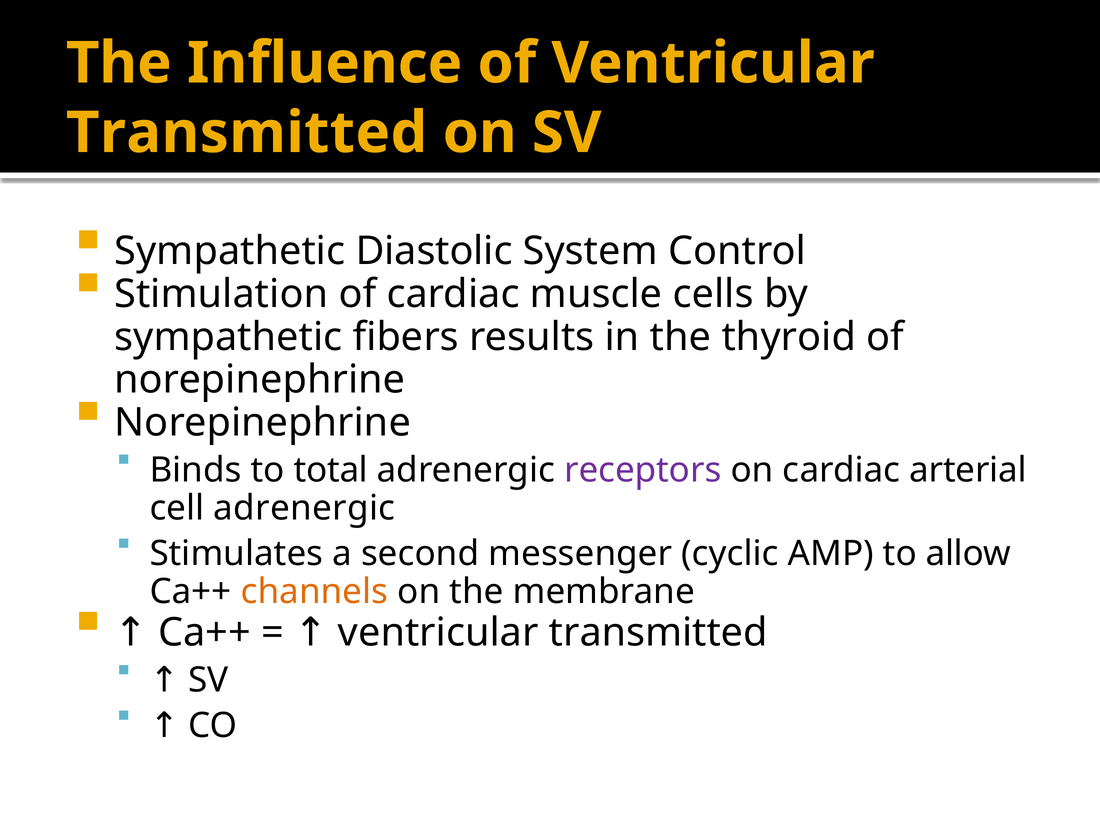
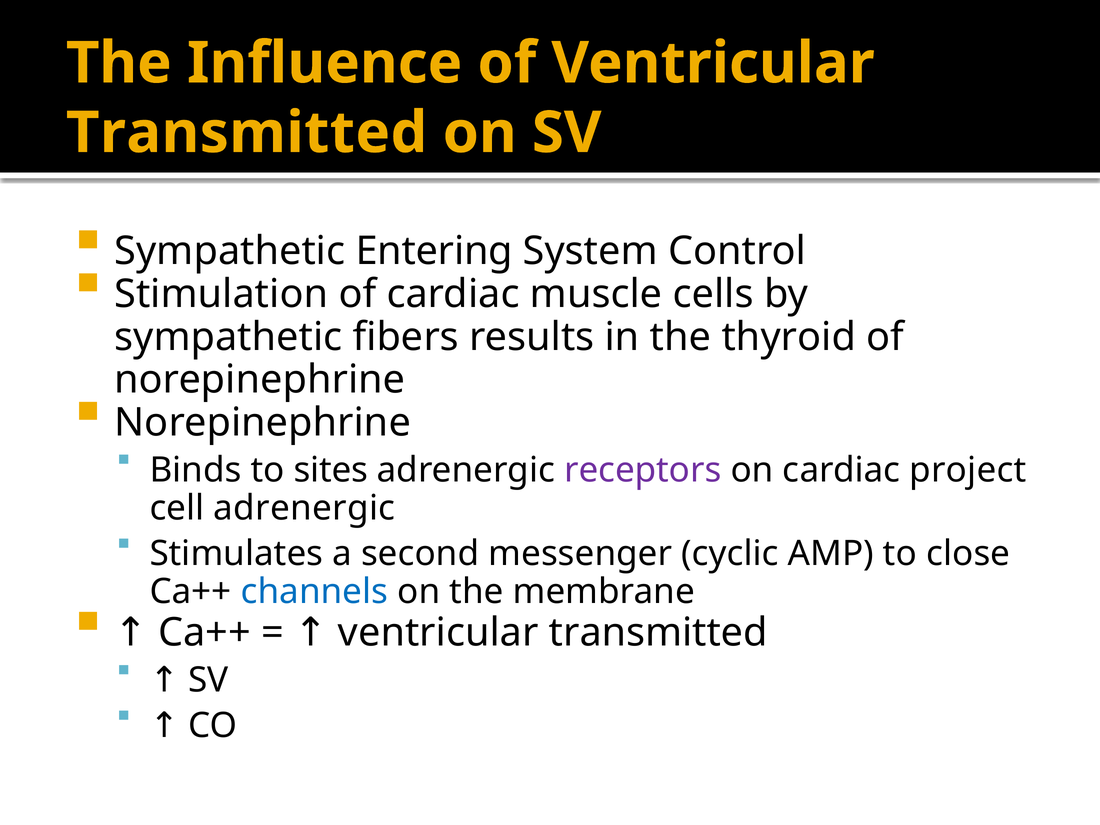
Diastolic: Diastolic -> Entering
total: total -> sites
arterial: arterial -> project
allow: allow -> close
channels colour: orange -> blue
